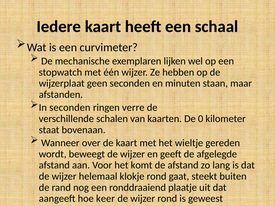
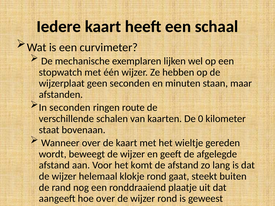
verre: verre -> route
hoe keer: keer -> over
